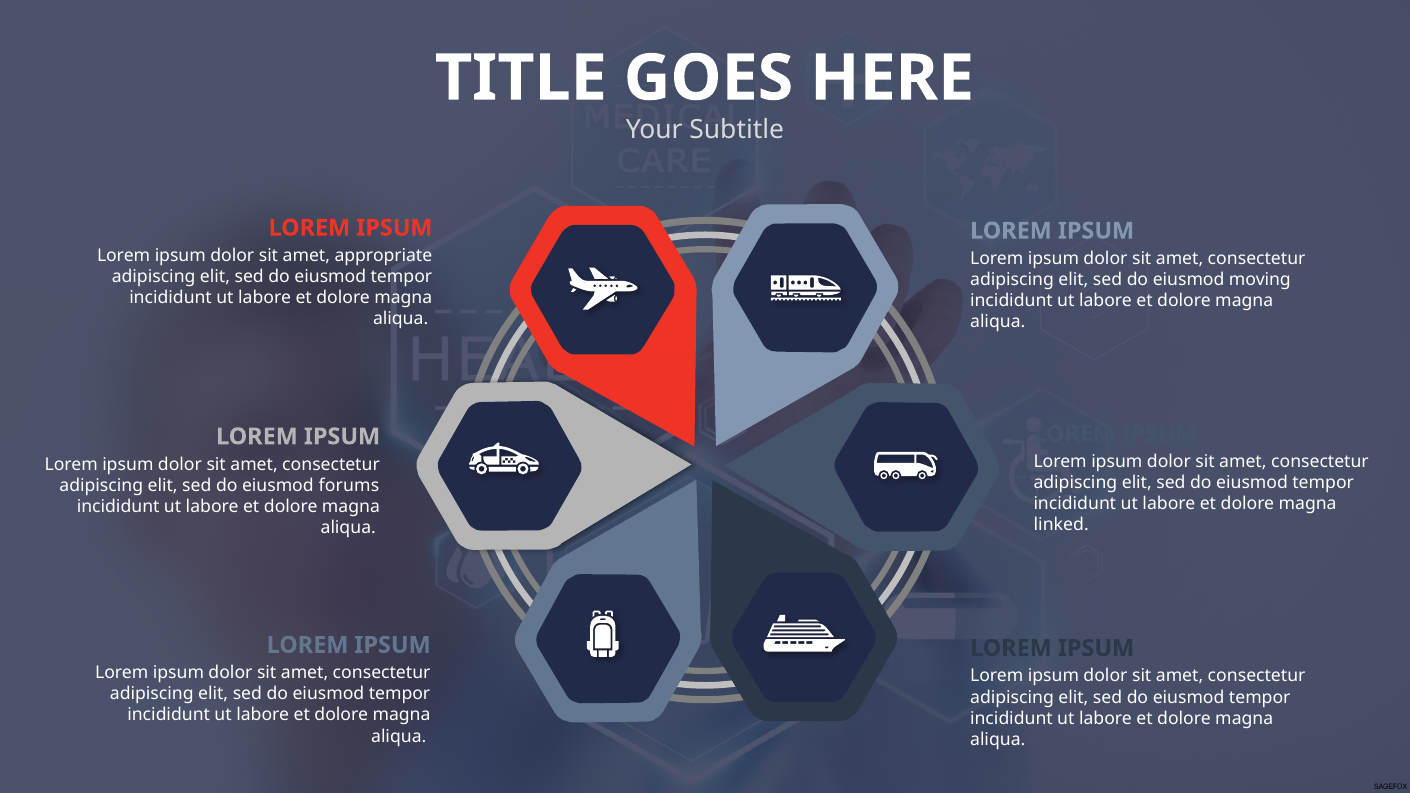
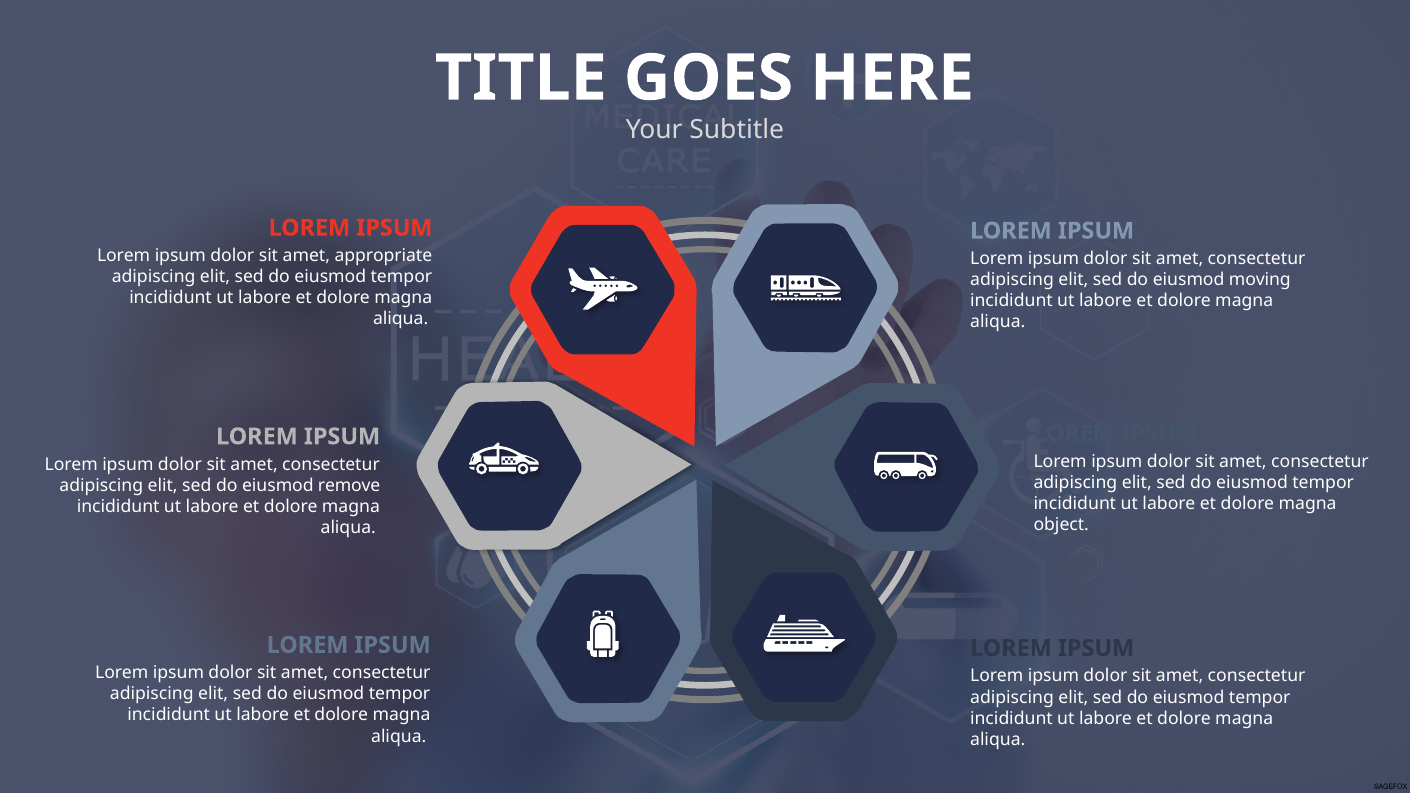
forums: forums -> remove
linked: linked -> object
